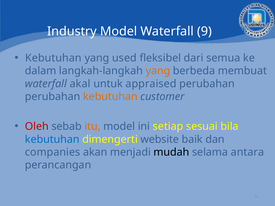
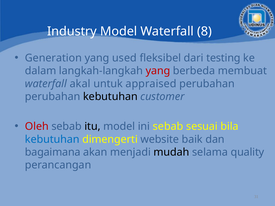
9: 9 -> 8
Kebutuhan at (53, 58): Kebutuhan -> Generation
semua: semua -> testing
yang at (158, 71) colour: orange -> red
kebutuhan at (110, 97) colour: orange -> black
itu colour: orange -> black
ini setiap: setiap -> sebab
companies: companies -> bagaimana
antara: antara -> quality
